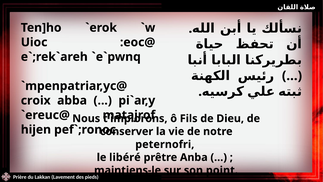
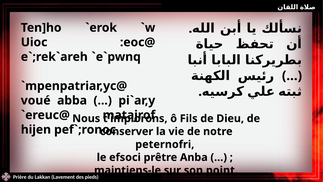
croix: croix -> voué
libéré: libéré -> efsoci
